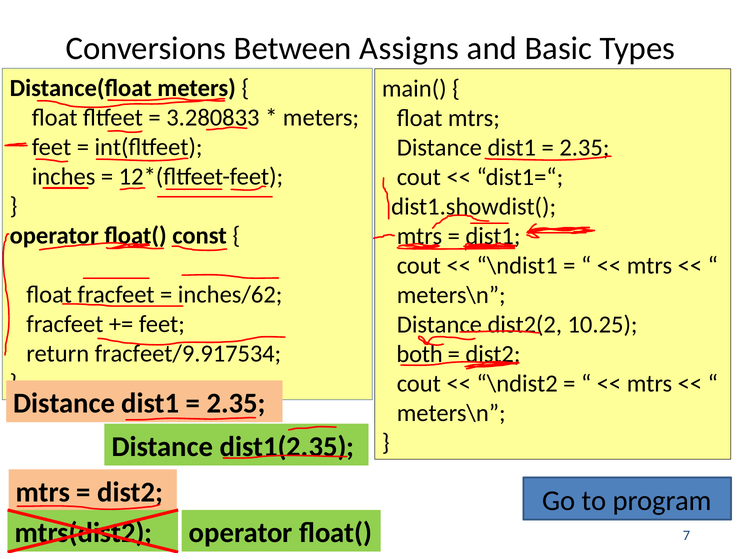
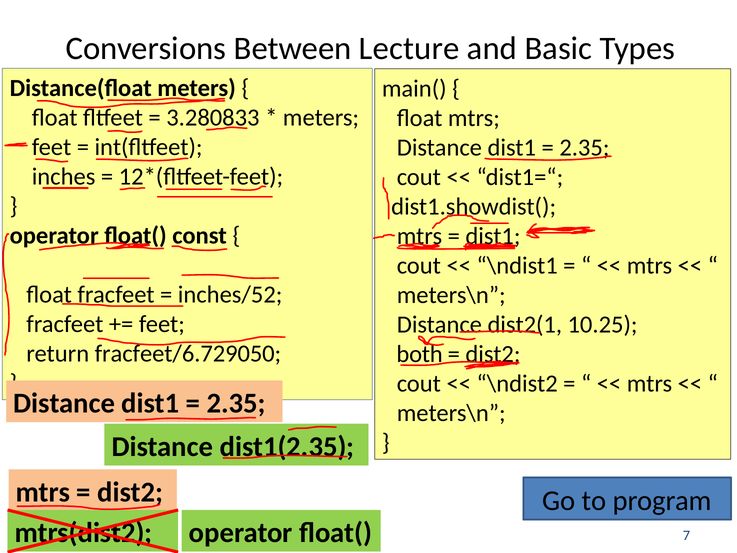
Assigns: Assigns -> Lecture
inches/62: inches/62 -> inches/52
dist2(2: dist2(2 -> dist2(1
fracfeet/9.917534: fracfeet/9.917534 -> fracfeet/6.729050
